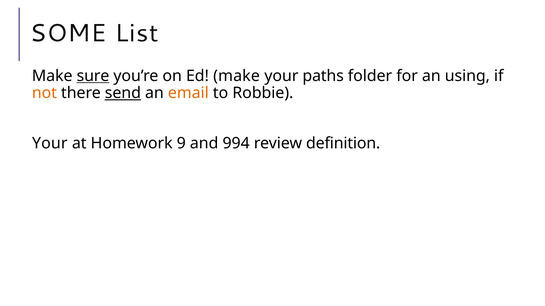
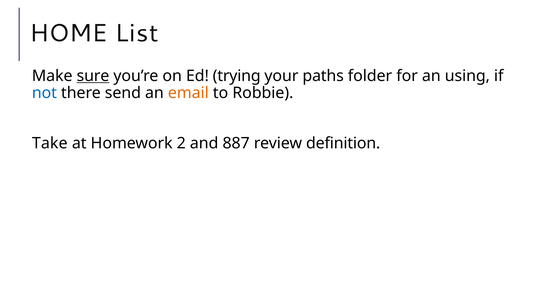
SOME: SOME -> HOME
Ed make: make -> trying
not colour: orange -> blue
send underline: present -> none
Your at (50, 143): Your -> Take
9: 9 -> 2
994: 994 -> 887
